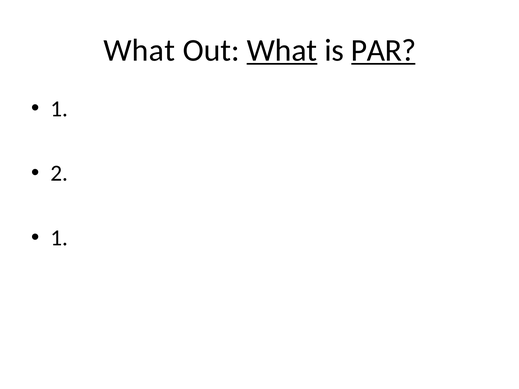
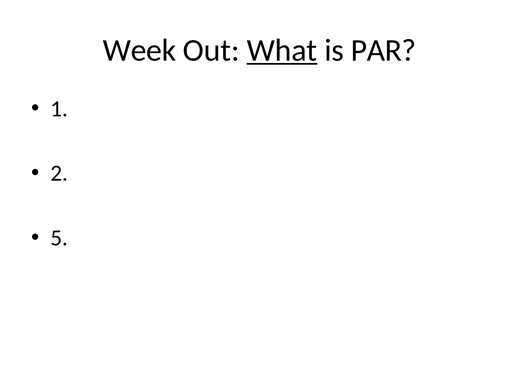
What at (139, 50): What -> Week
PAR underline: present -> none
1 at (59, 238): 1 -> 5
